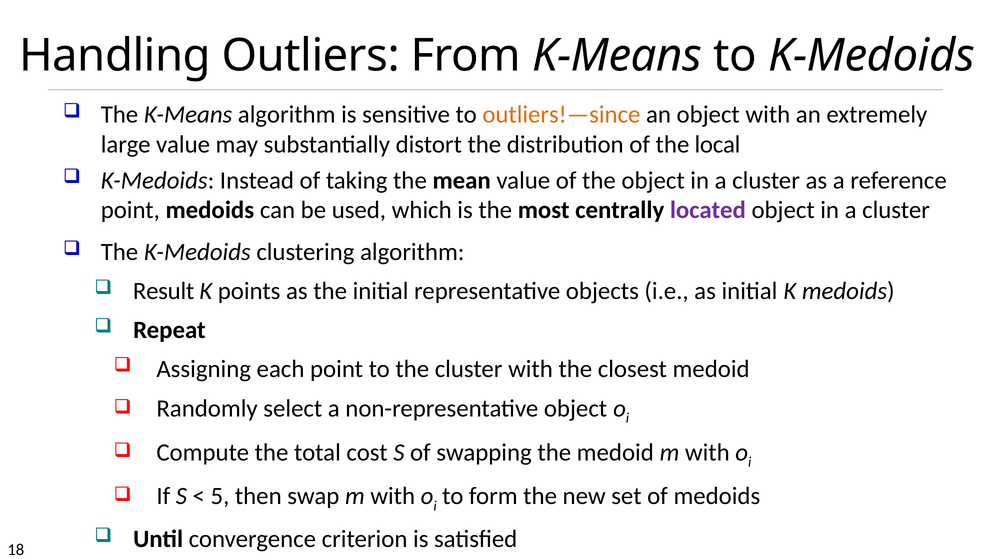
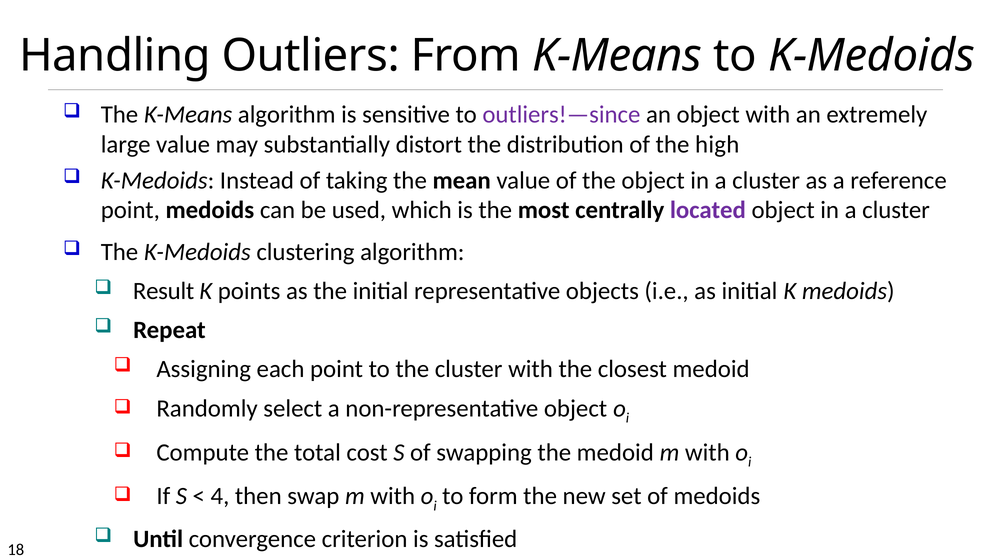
outliers!—since colour: orange -> purple
local: local -> high
5: 5 -> 4
